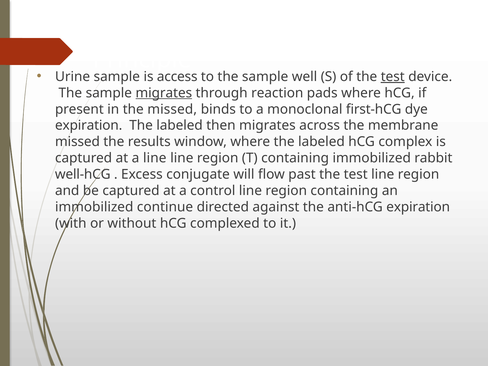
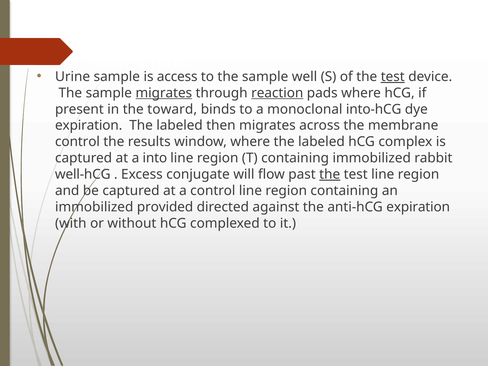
reaction underline: none -> present
the missed: missed -> toward
first-hCG: first-hCG -> into-hCG
missed at (77, 142): missed -> control
a line: line -> into
the at (330, 174) underline: none -> present
continue: continue -> provided
